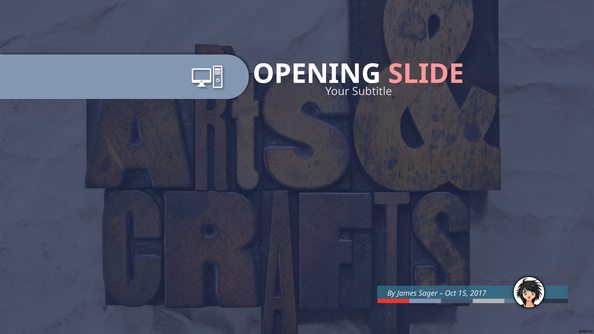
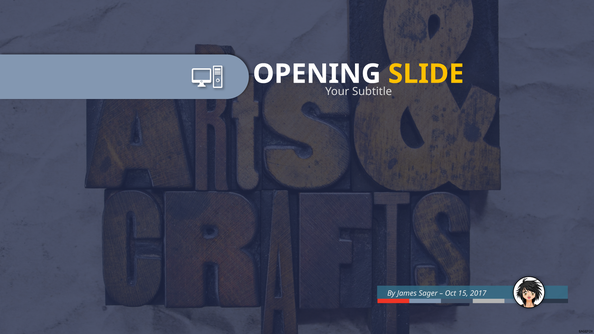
SLIDE colour: pink -> yellow
